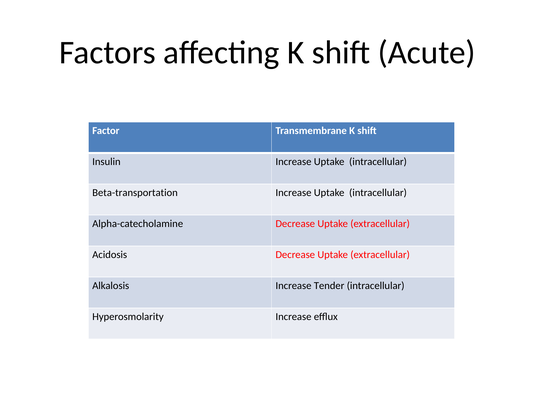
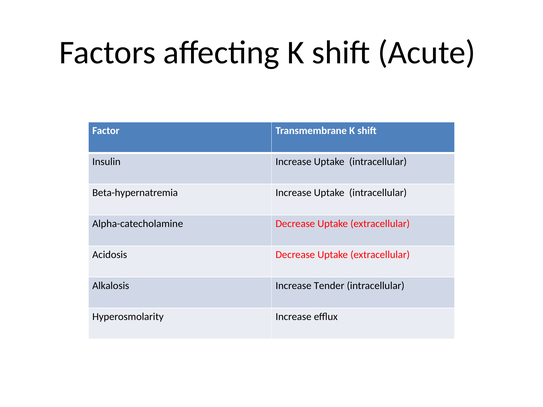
Beta-transportation: Beta-transportation -> Beta-hypernatremia
